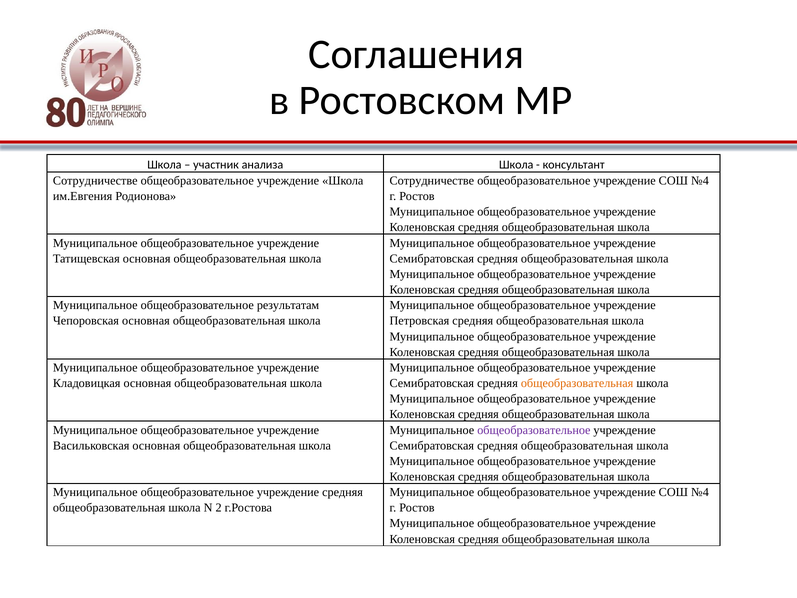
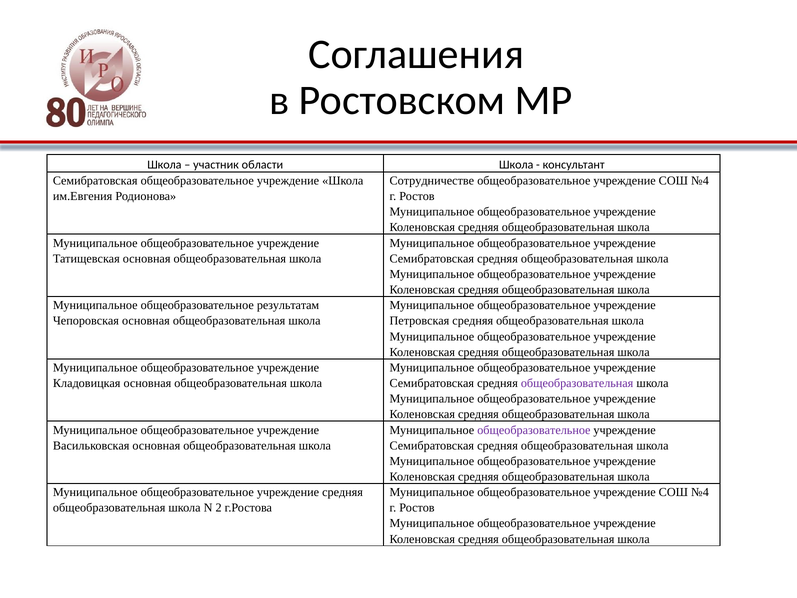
анализа: анализа -> области
Сотрудничестве at (95, 181): Сотрудничестве -> Семибратовская
общеобразовательная at (577, 383) colour: orange -> purple
